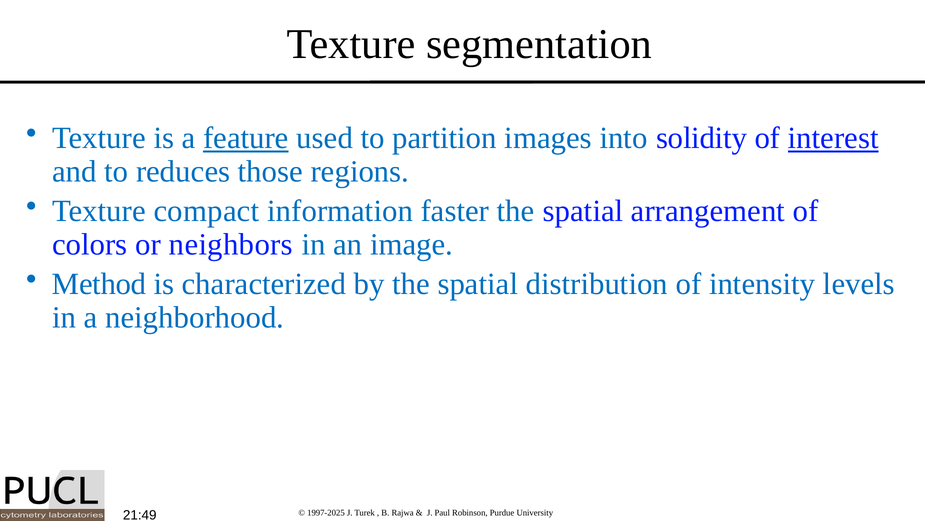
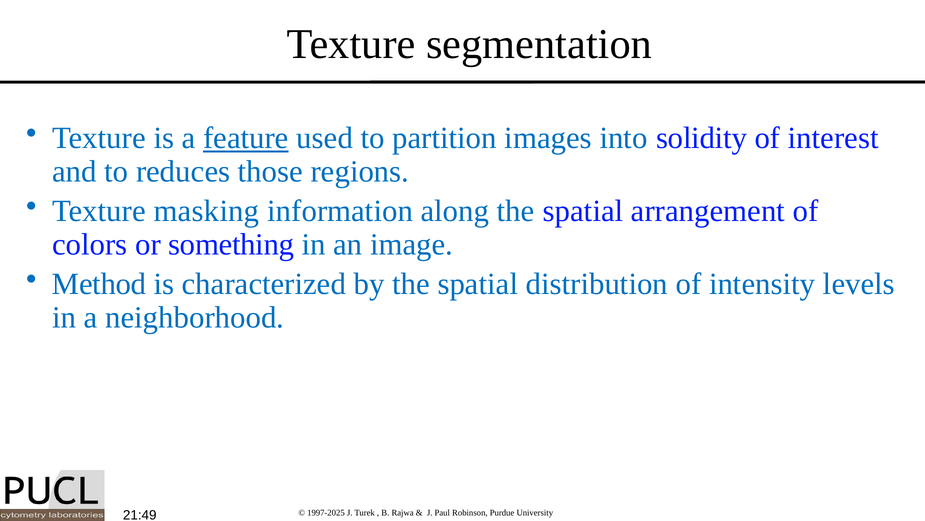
interest underline: present -> none
compact: compact -> masking
faster: faster -> along
neighbors: neighbors -> something
